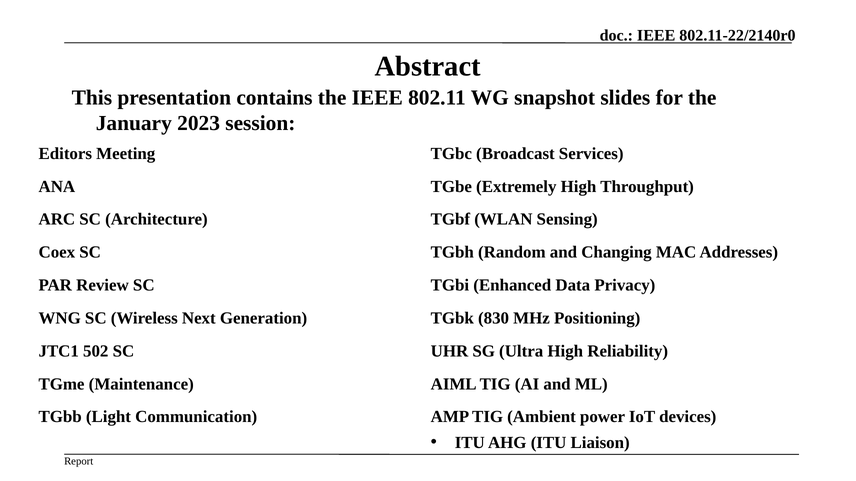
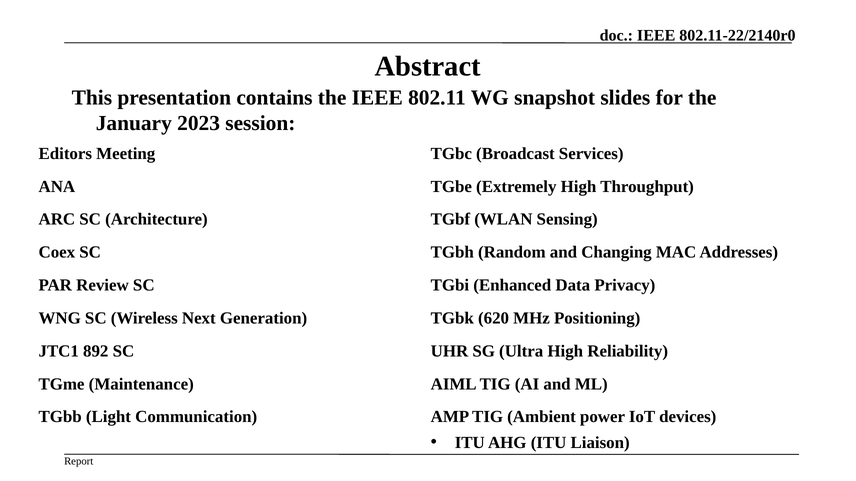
830: 830 -> 620
502: 502 -> 892
